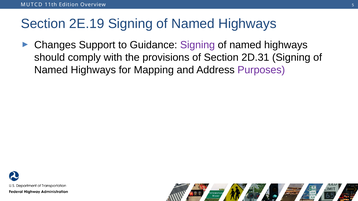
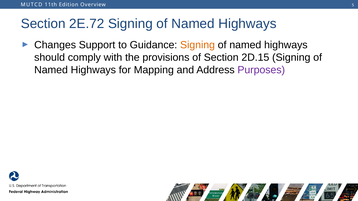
2E.19: 2E.19 -> 2E.72
Signing at (198, 45) colour: purple -> orange
2D.31: 2D.31 -> 2D.15
